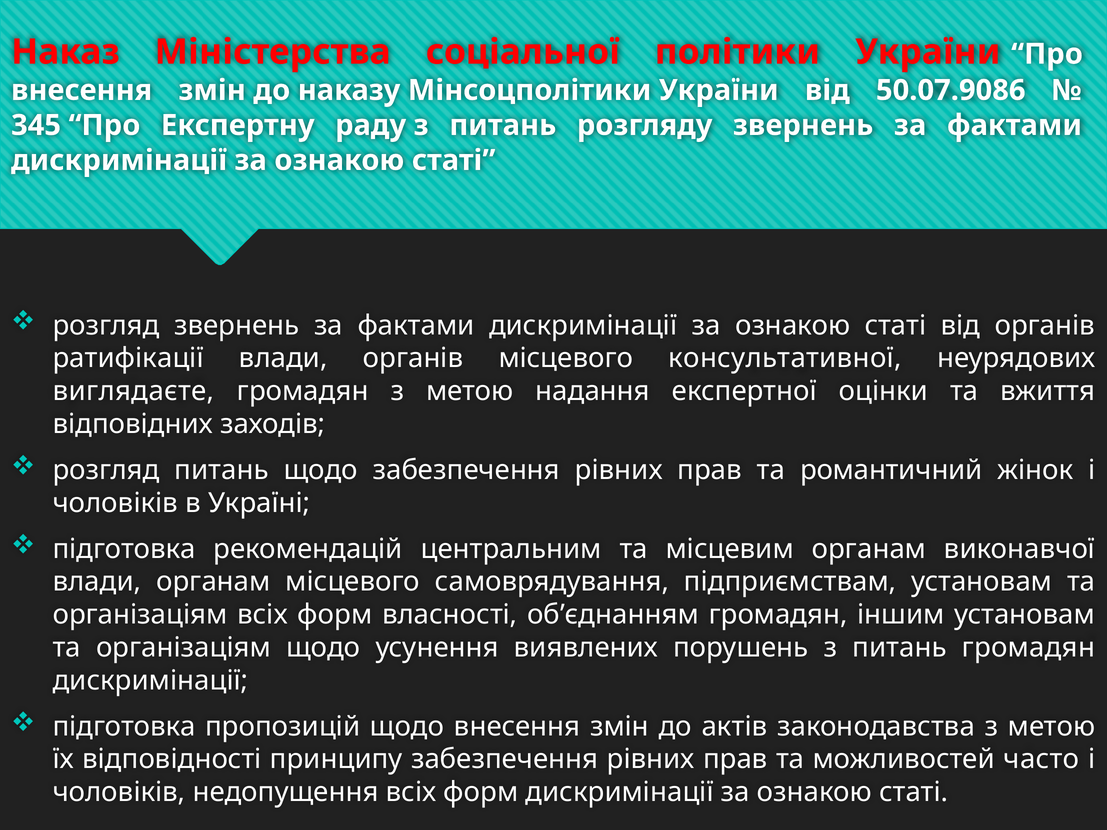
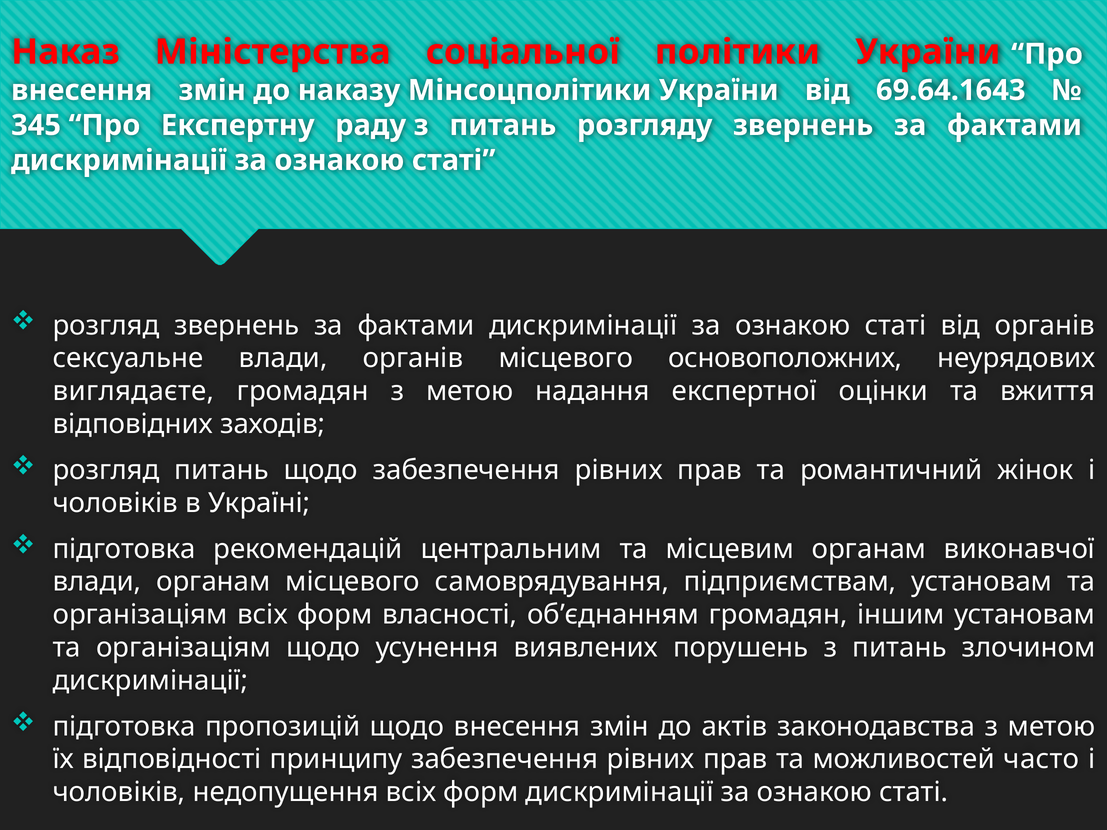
50.07.9086: 50.07.9086 -> 69.64.1643
ратифікації: ратифікації -> сексуальне
консультативної: консультативної -> основоположних
питань громадян: громадян -> злочином
